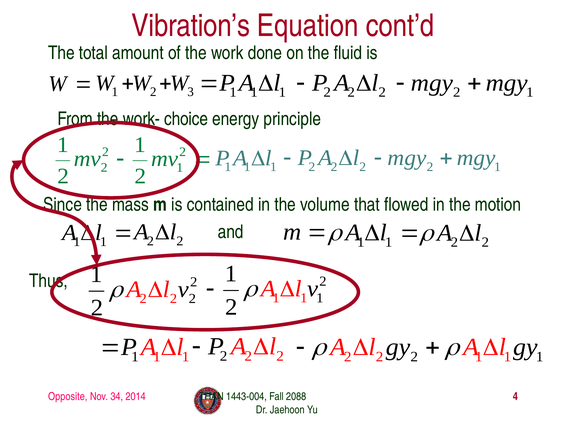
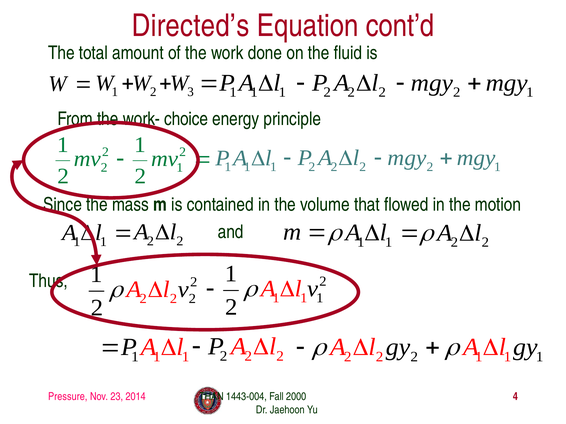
Vibration’s: Vibration’s -> Directed’s
Opposite: Opposite -> Pressure
34: 34 -> 23
2088: 2088 -> 2000
